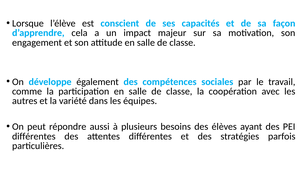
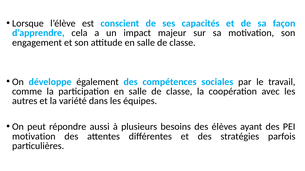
différentes at (34, 137): différentes -> motivation
